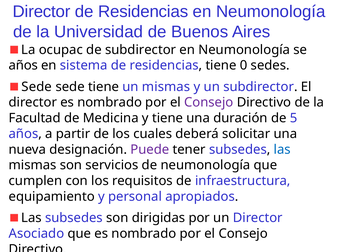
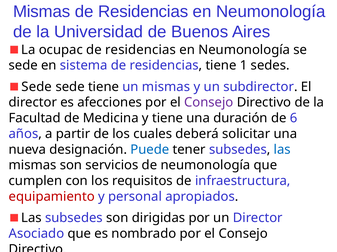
Director at (42, 12): Director -> Mismas
subdirector at (141, 50): subdirector -> residencias
años at (23, 66): años -> sede
0: 0 -> 1
director es nombrado: nombrado -> afecciones
5: 5 -> 6
Puede colour: purple -> blue
equipamiento colour: black -> red
